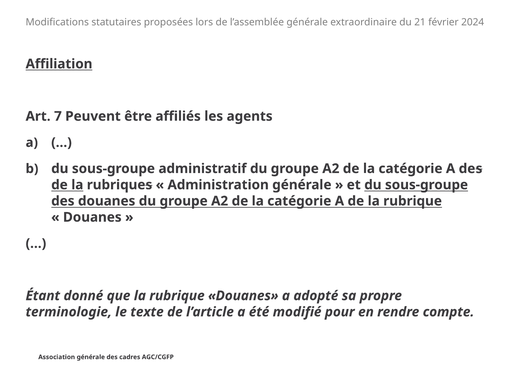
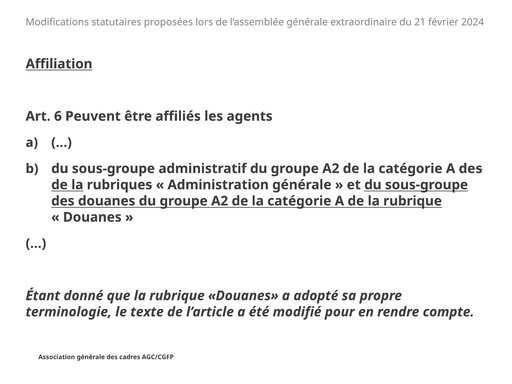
7: 7 -> 6
